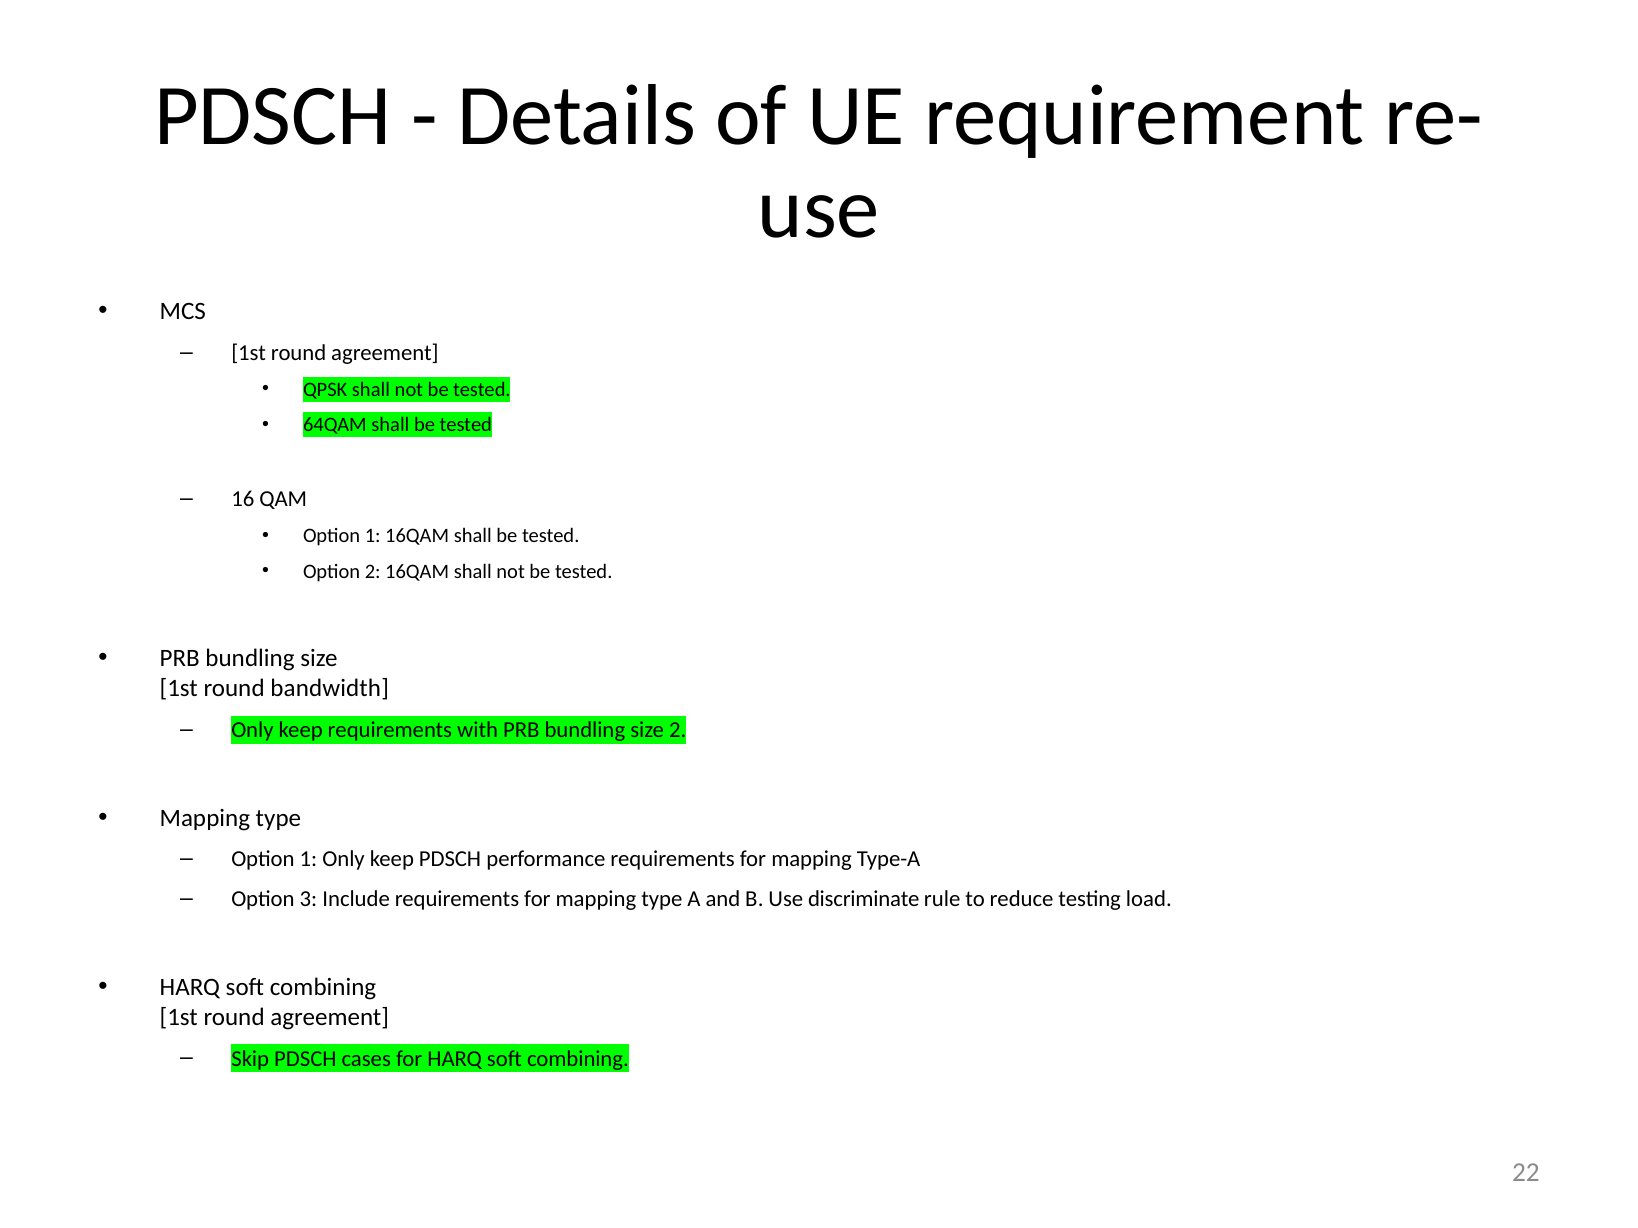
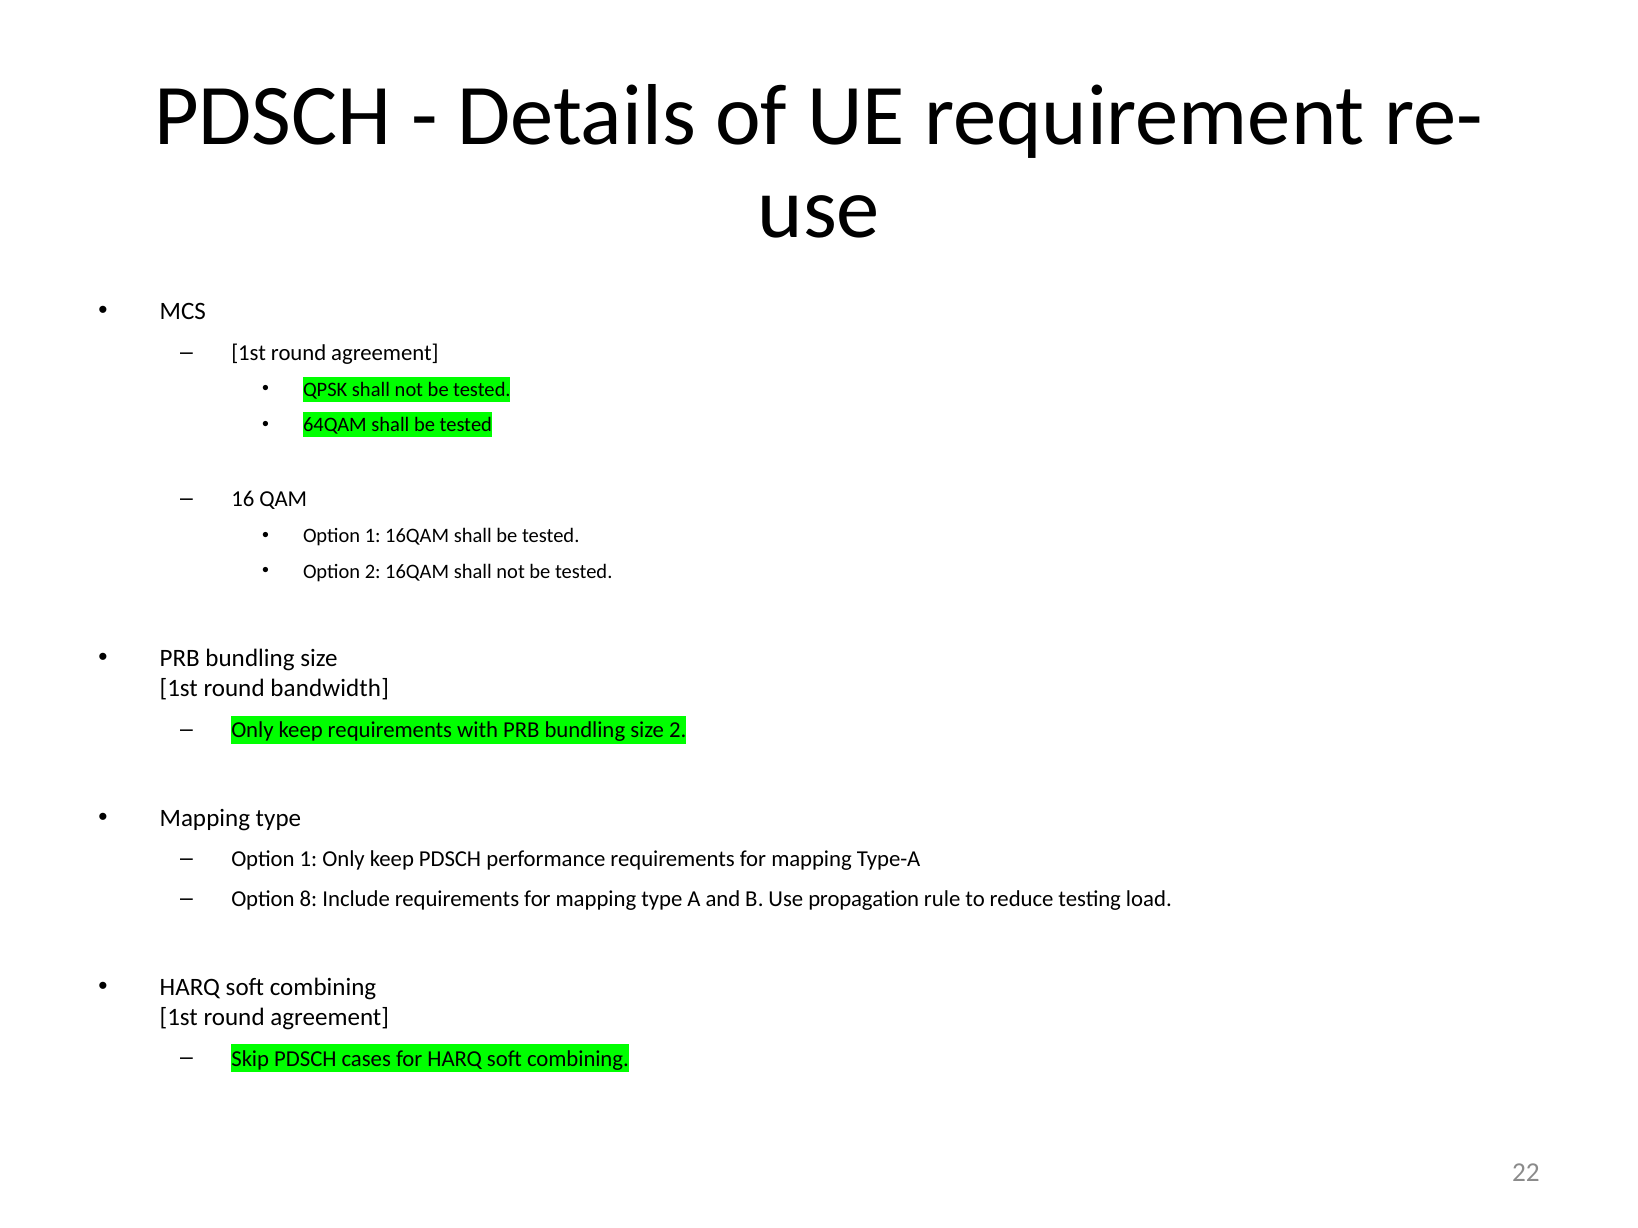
3: 3 -> 8
discriminate: discriminate -> propagation
